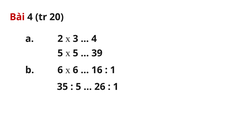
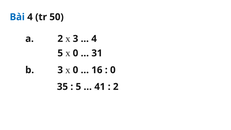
Bài colour: red -> blue
20: 20 -> 50
5 x 5: 5 -> 0
39: 39 -> 31
b 6: 6 -> 3
6 at (75, 70): 6 -> 0
1 at (113, 70): 1 -> 0
26: 26 -> 41
1 at (116, 87): 1 -> 2
